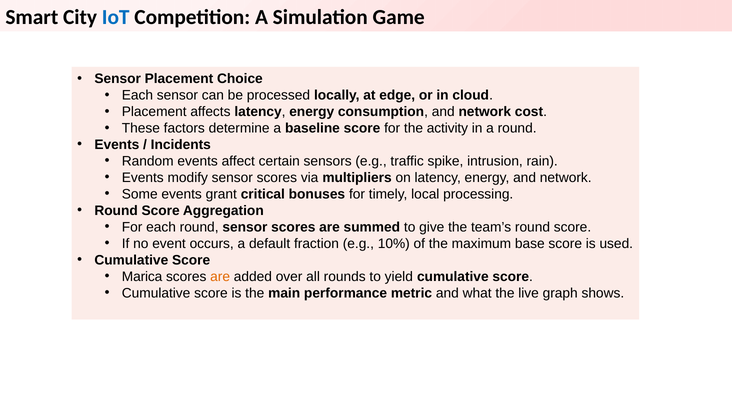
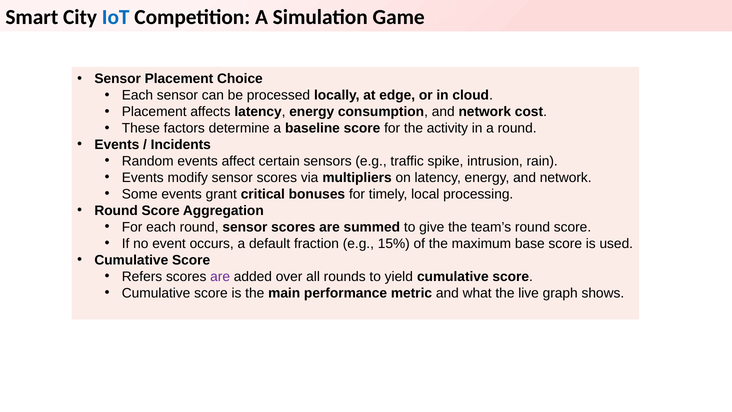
10%: 10% -> 15%
Marica: Marica -> Refers
are at (220, 276) colour: orange -> purple
